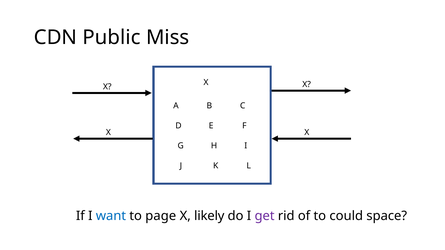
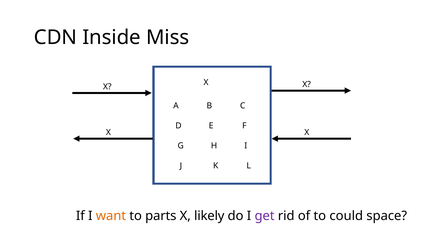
Public: Public -> Inside
want colour: blue -> orange
page: page -> parts
